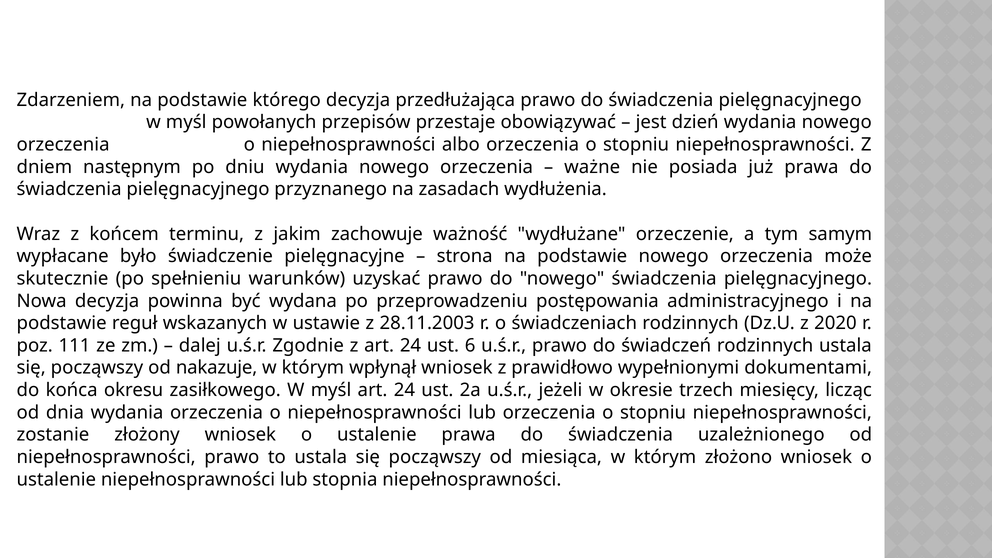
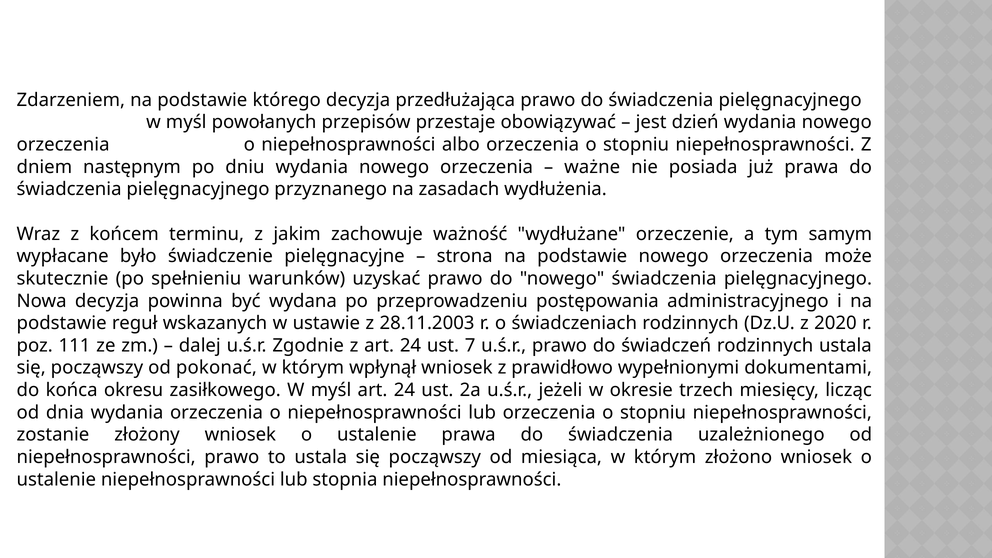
6: 6 -> 7
nakazuje: nakazuje -> pokonać
